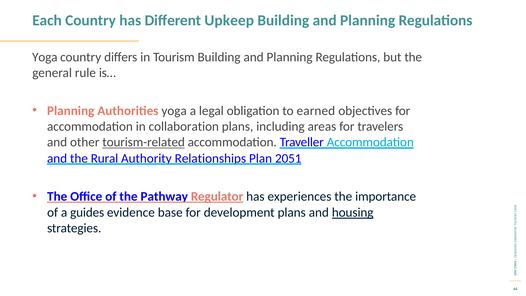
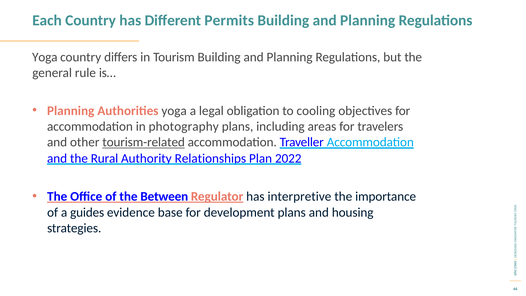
Upkeep: Upkeep -> Permits
earned: earned -> cooling
collaboration: collaboration -> photography
2051: 2051 -> 2022
Pathway: Pathway -> Between
experiences: experiences -> interpretive
housing underline: present -> none
